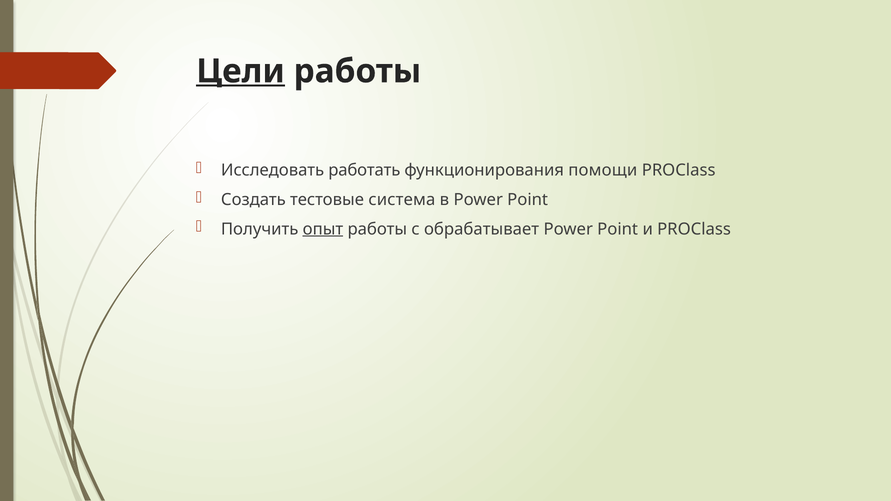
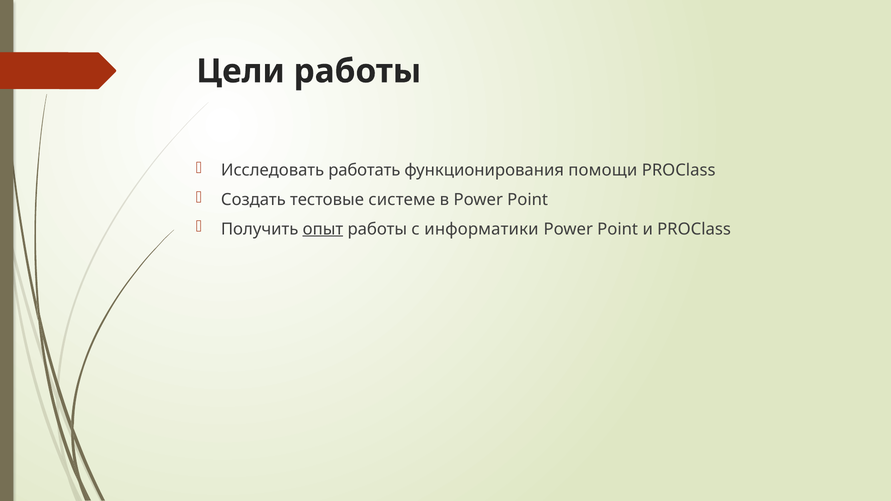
Цели underline: present -> none
система: система -> системе
обрабатывает: обрабатывает -> информатики
